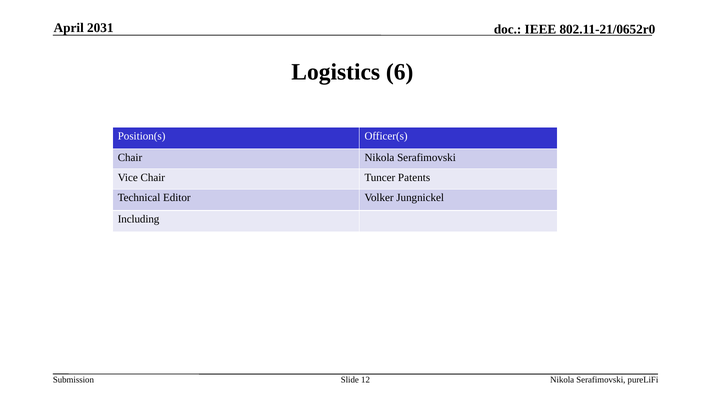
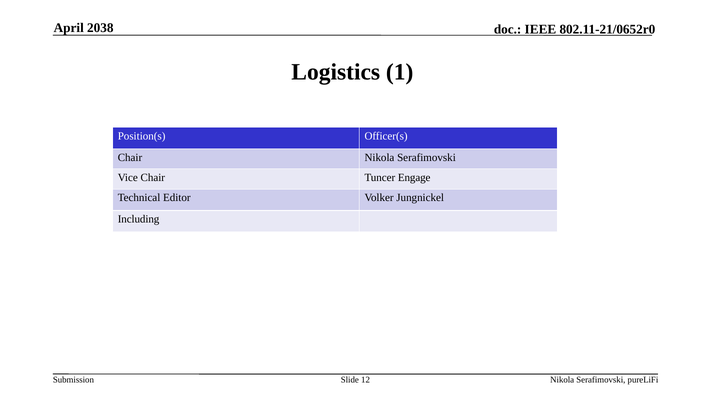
2031: 2031 -> 2038
6: 6 -> 1
Patents: Patents -> Engage
